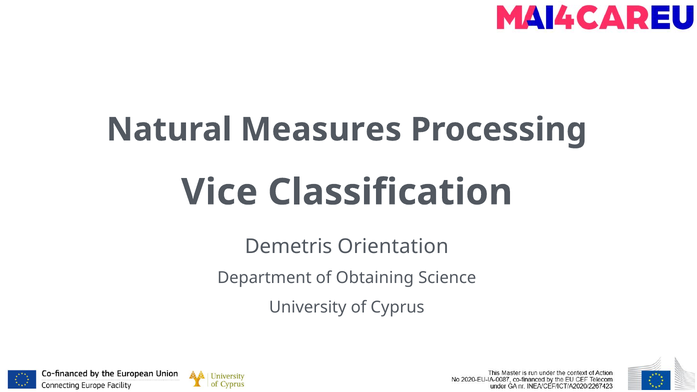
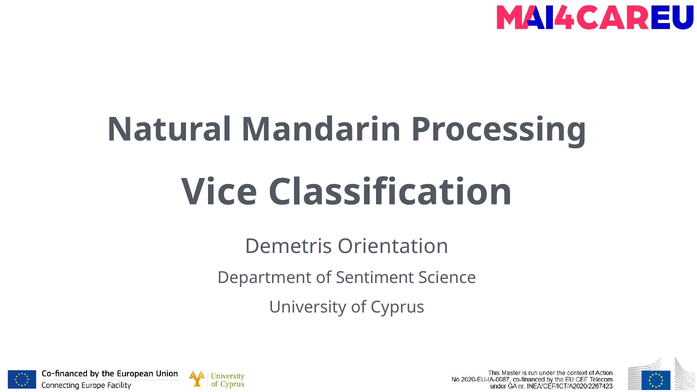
Measures: Measures -> Mandarin
Obtaining: Obtaining -> Sentiment
